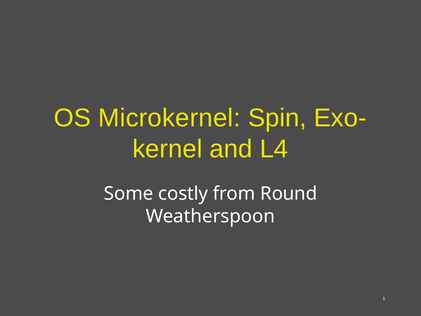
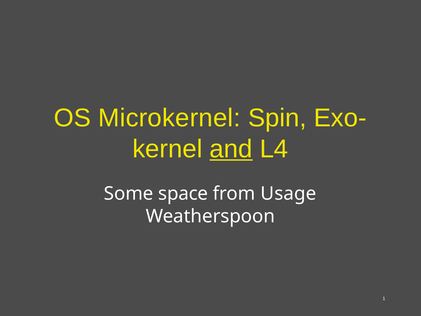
and underline: none -> present
costly: costly -> space
Round: Round -> Usage
